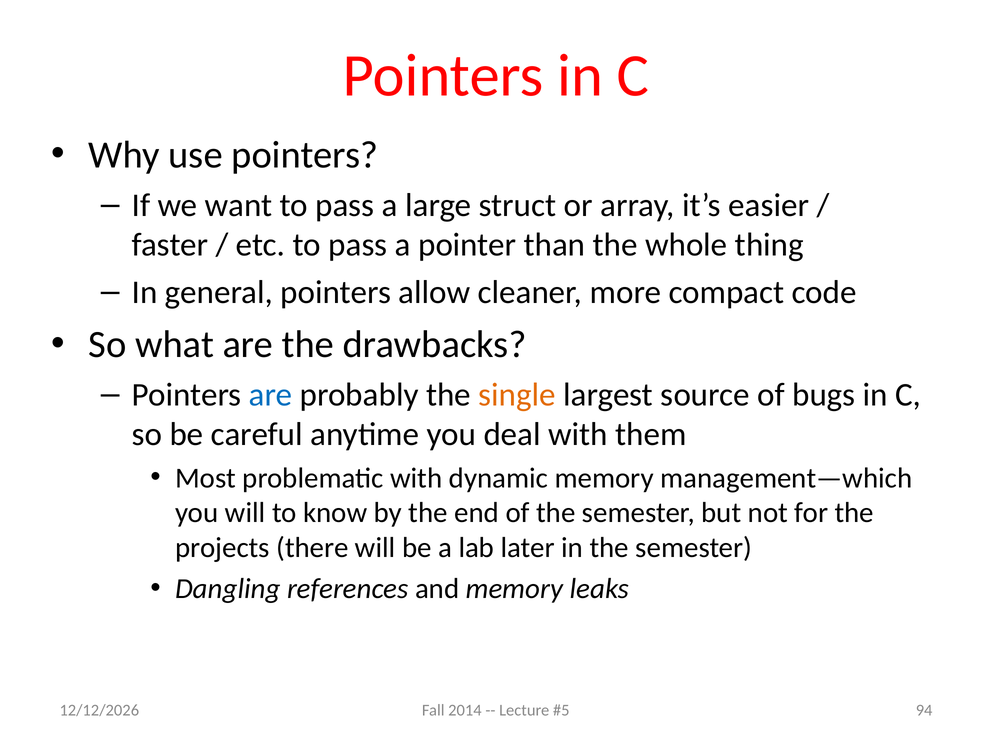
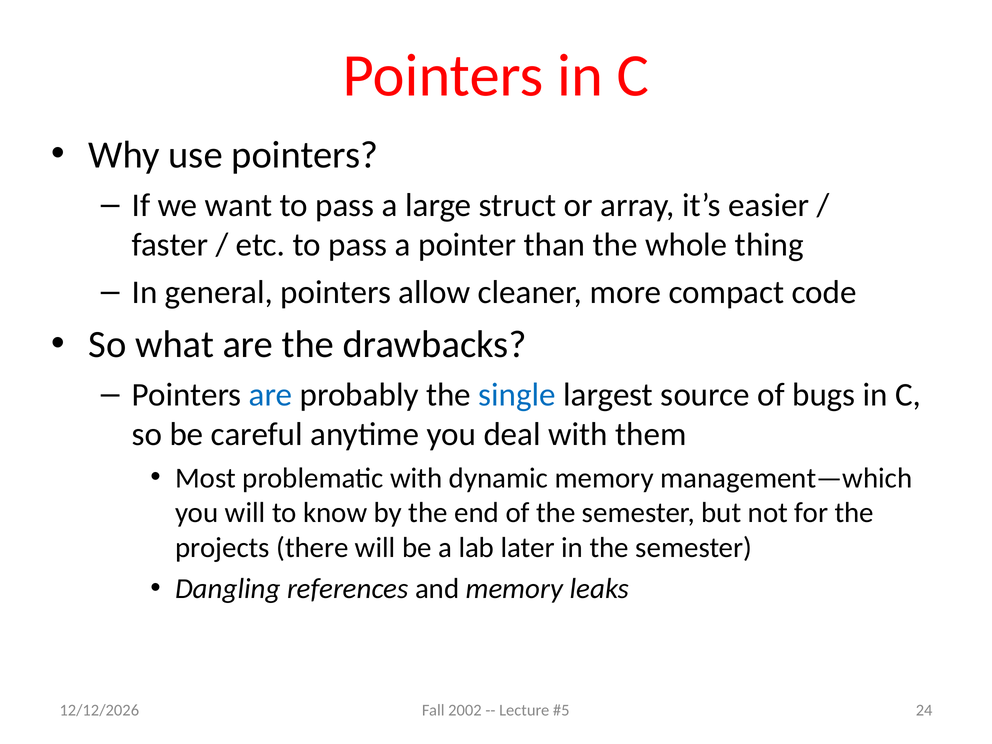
single colour: orange -> blue
2014: 2014 -> 2002
94: 94 -> 24
